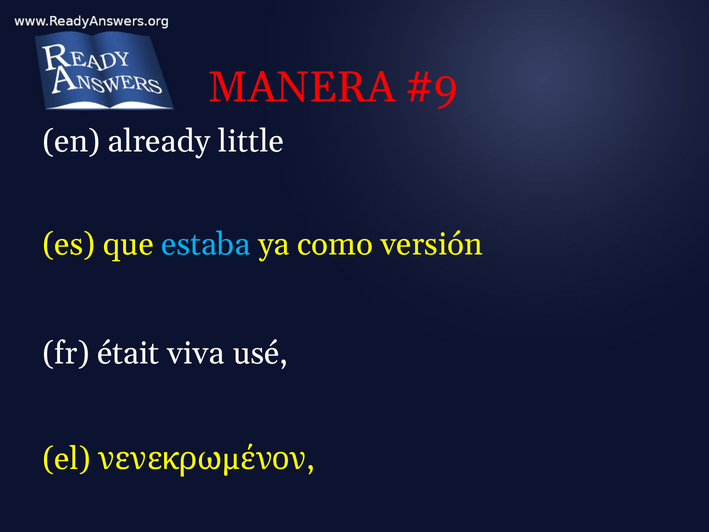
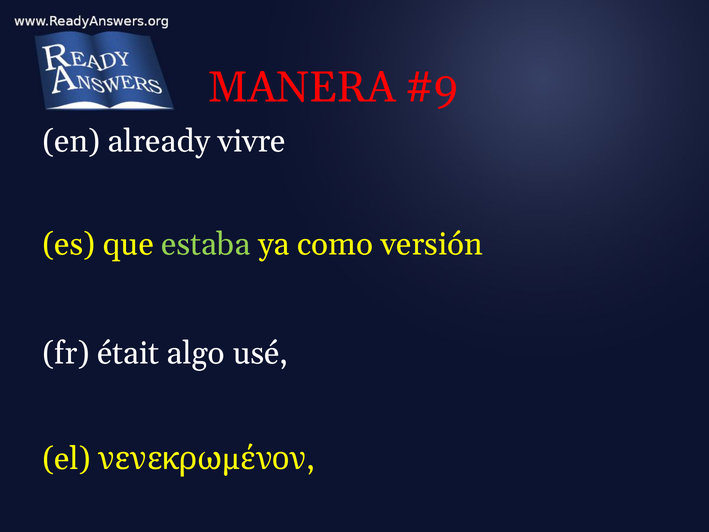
little: little -> vivre
estaba colour: light blue -> light green
viva: viva -> algo
